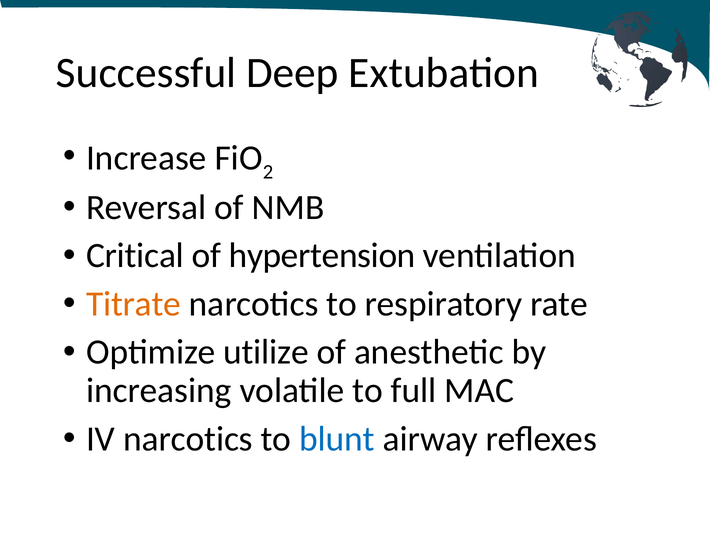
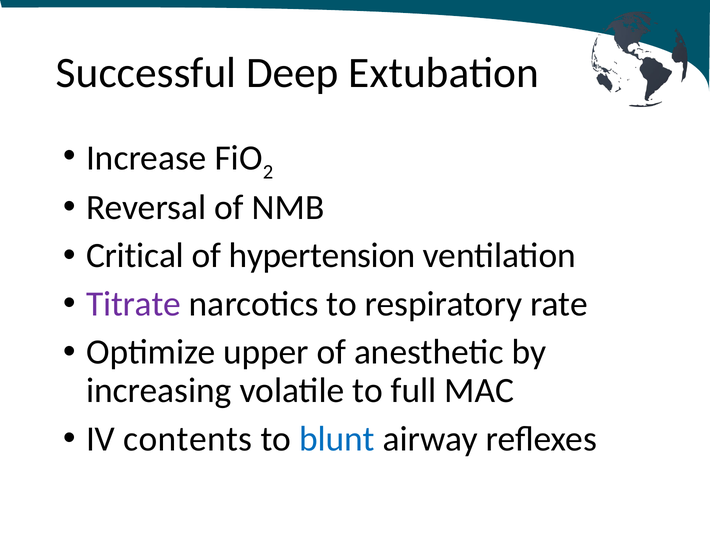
Titrate colour: orange -> purple
utilize: utilize -> upper
IV narcotics: narcotics -> contents
